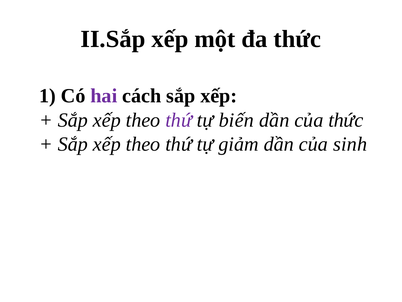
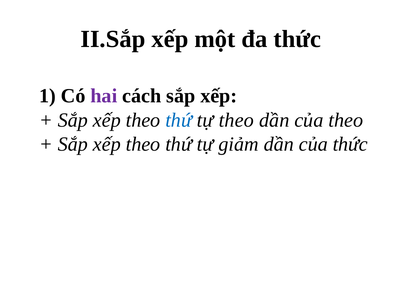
thứ at (179, 120) colour: purple -> blue
tự biến: biến -> theo
của thức: thức -> theo
của sinh: sinh -> thức
